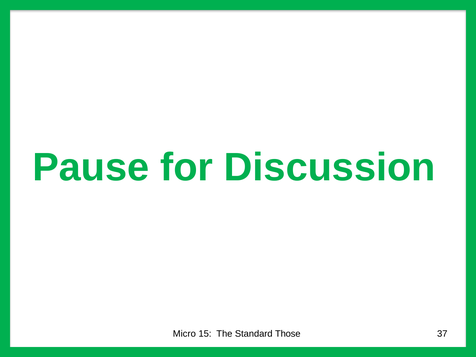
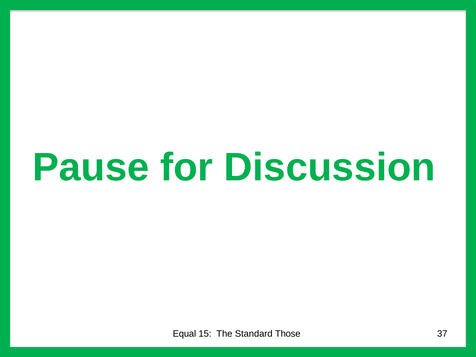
Micro: Micro -> Equal
